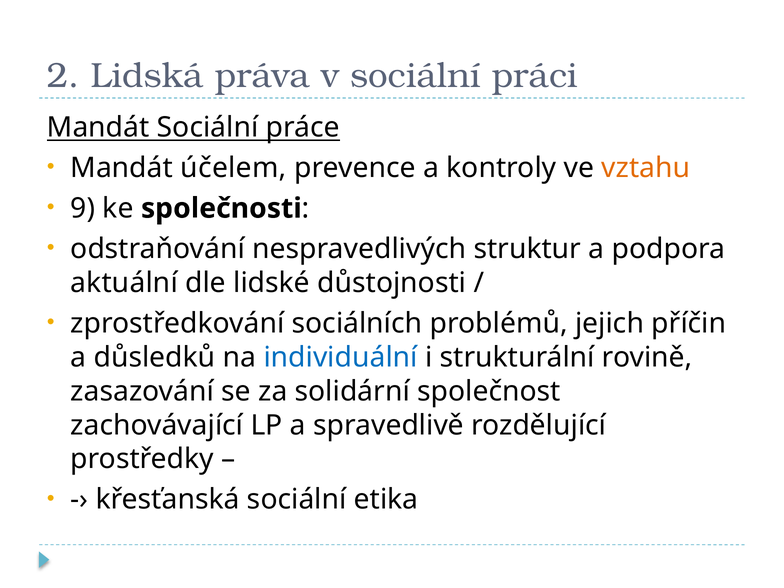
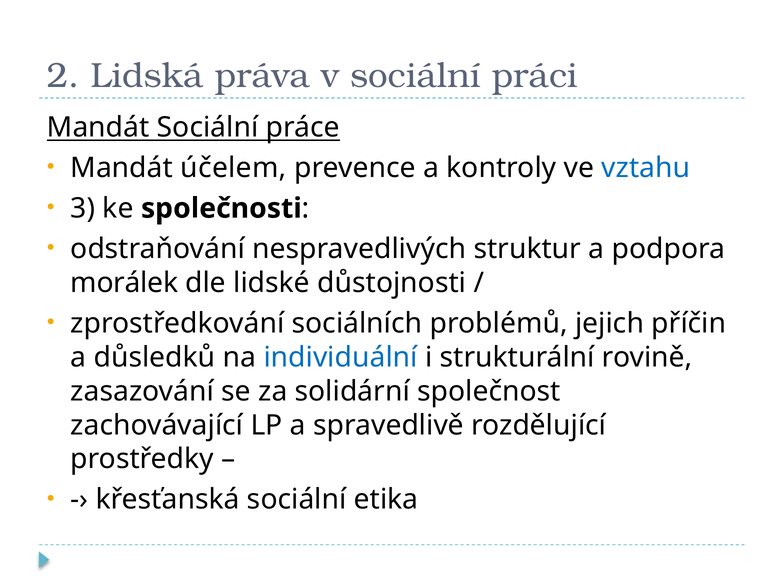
vztahu colour: orange -> blue
9: 9 -> 3
aktuální: aktuální -> morálek
